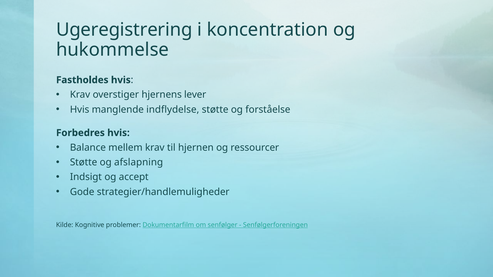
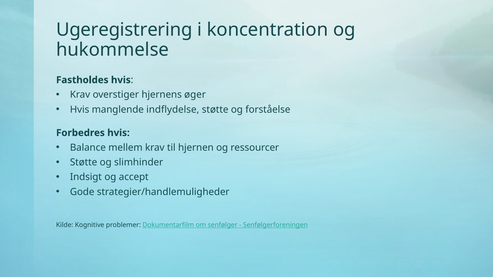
lever: lever -> øger
afslapning: afslapning -> slimhinder
